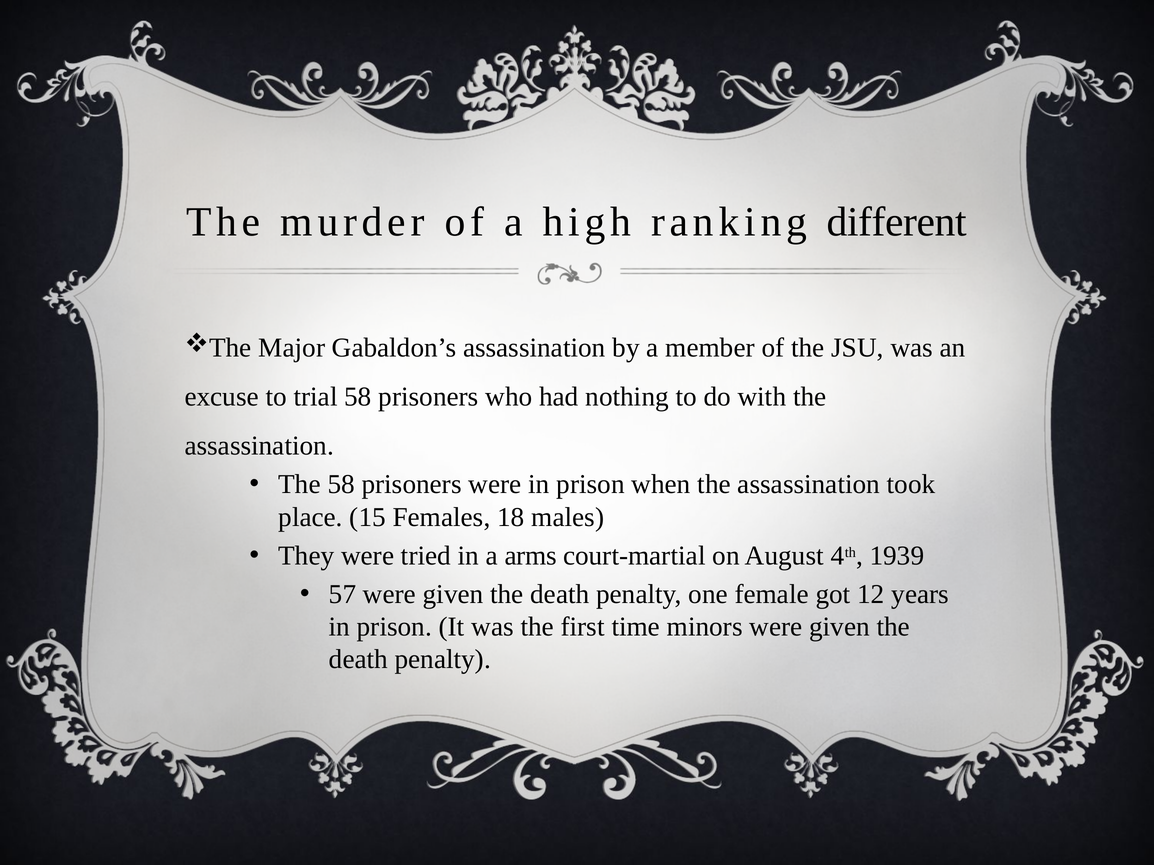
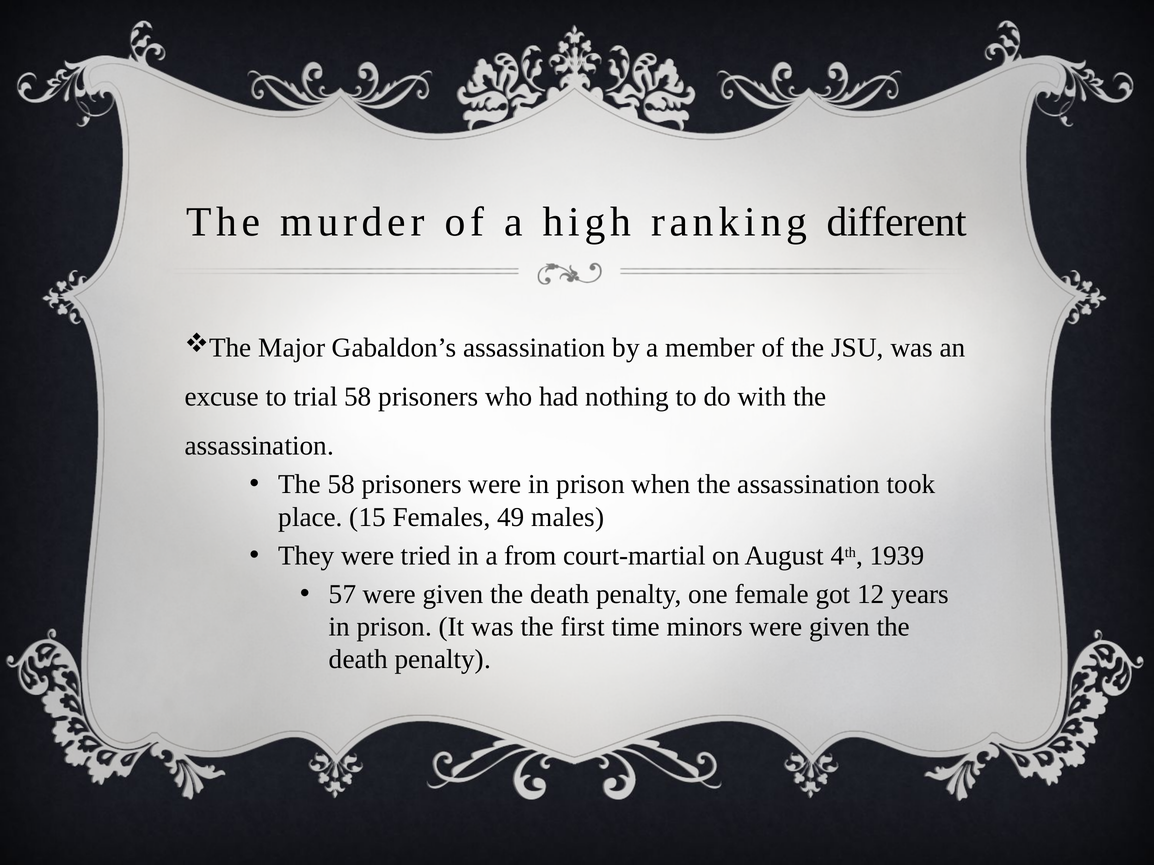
18: 18 -> 49
arms: arms -> from
